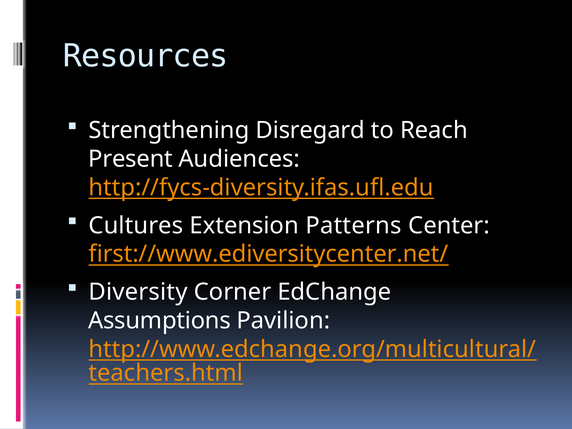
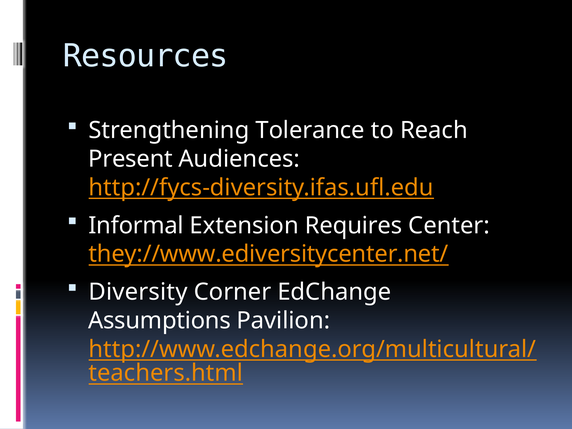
Disregard: Disregard -> Tolerance
Cultures: Cultures -> Informal
Patterns: Patterns -> Requires
first://www.ediversitycenter.net/: first://www.ediversitycenter.net/ -> they://www.ediversitycenter.net/
